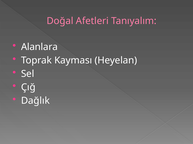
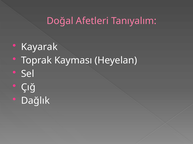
Alanlara: Alanlara -> Kayarak
